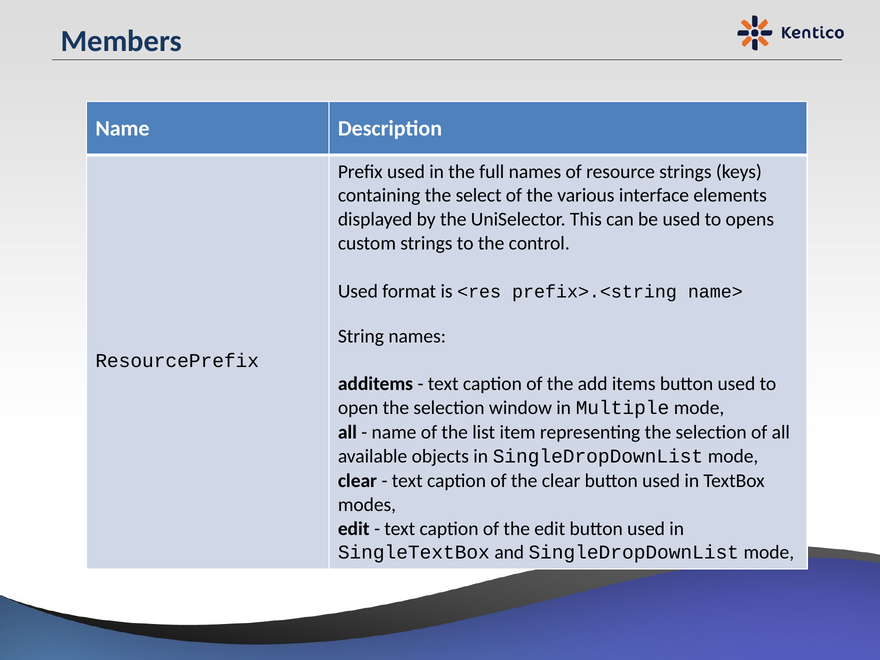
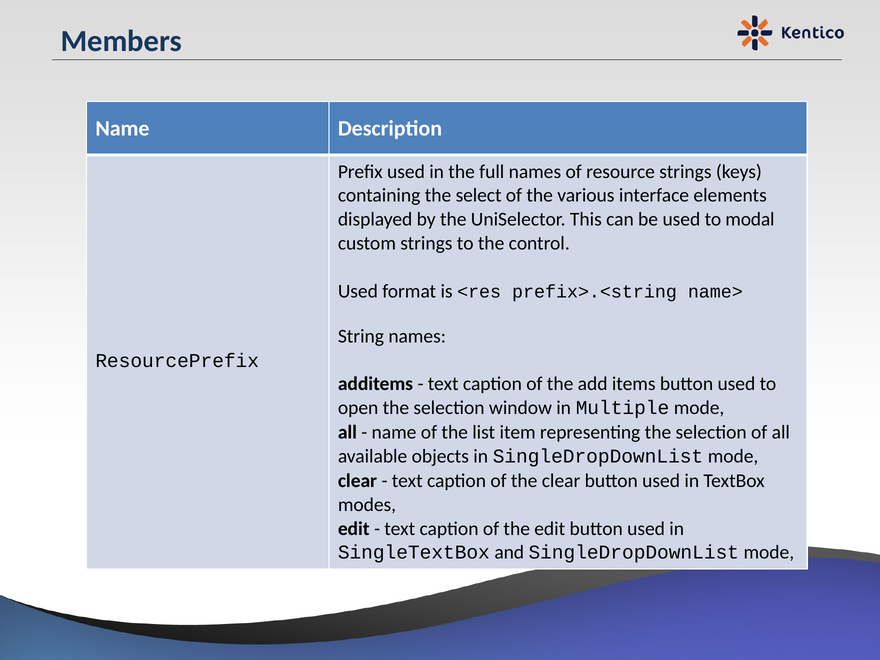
opens: opens -> modal
